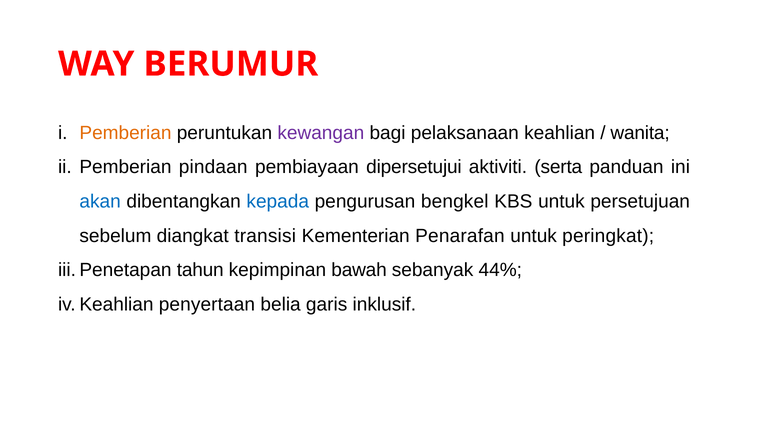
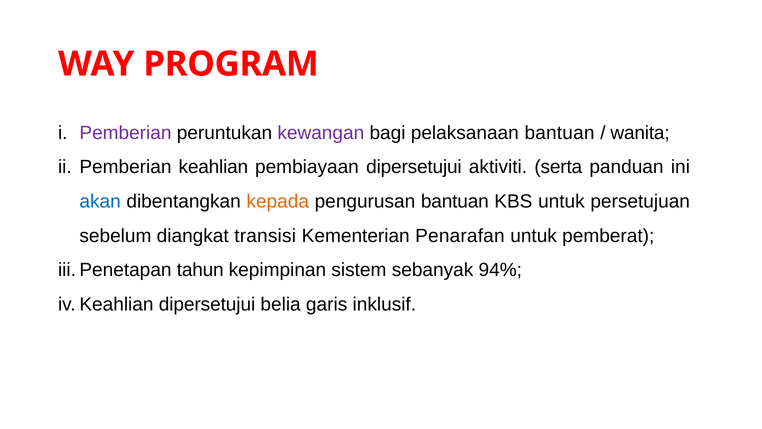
BERUMUR: BERUMUR -> PROGRAM
Pemberian at (125, 133) colour: orange -> purple
pelaksanaan keahlian: keahlian -> bantuan
pindaan: pindaan -> keahlian
kepada colour: blue -> orange
pengurusan bengkel: bengkel -> bantuan
peringkat: peringkat -> pemberat
bawah: bawah -> sistem
44%: 44% -> 94%
penyertaan at (207, 304): penyertaan -> dipersetujui
